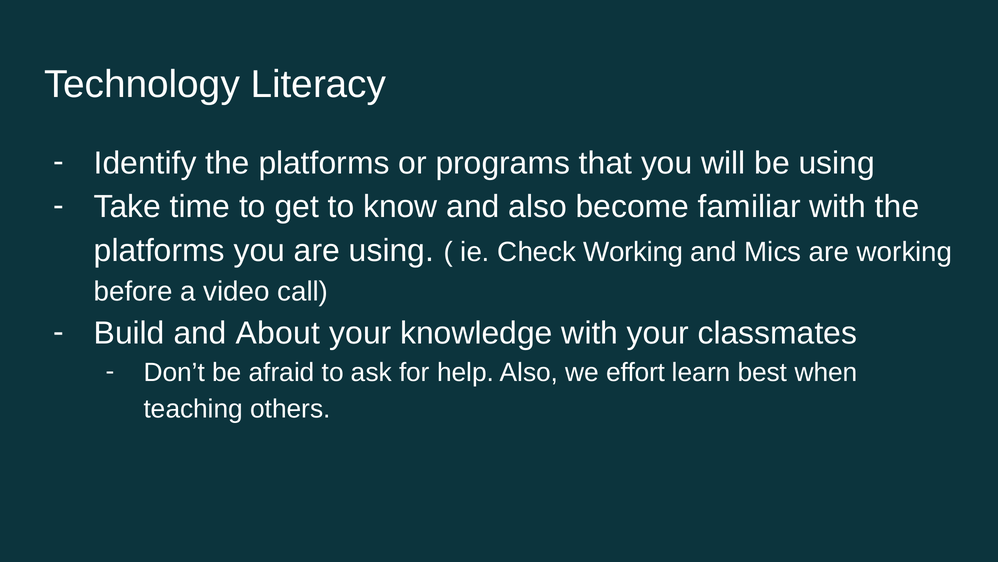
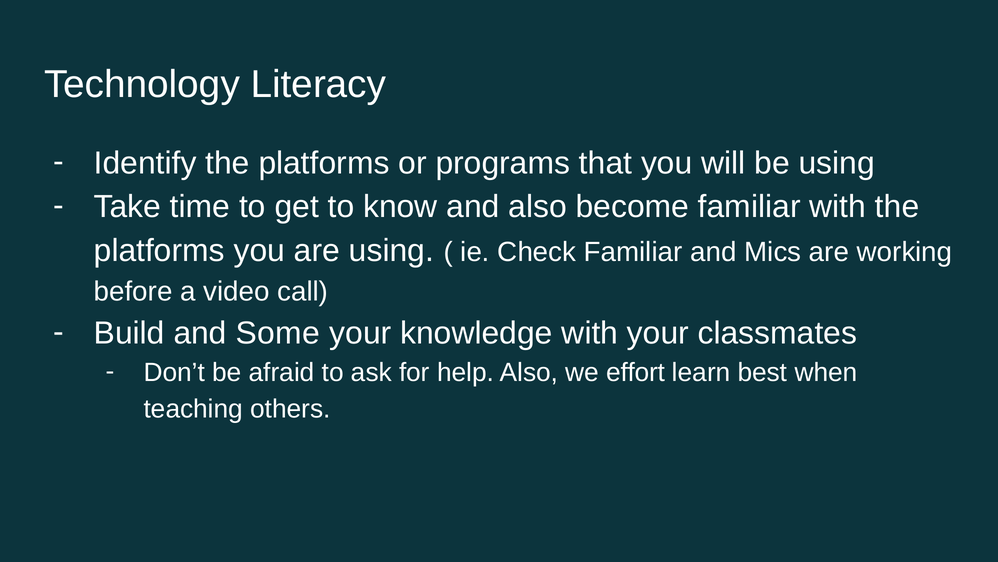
Check Working: Working -> Familiar
About: About -> Some
